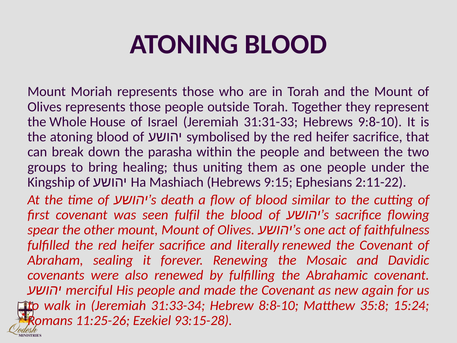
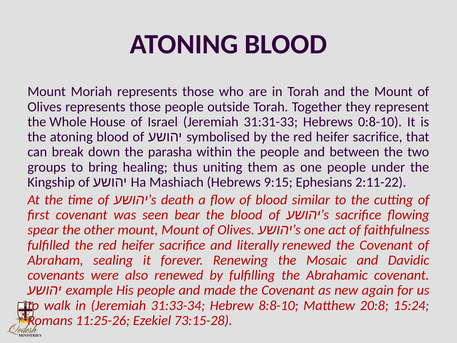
9:8-10: 9:8-10 -> 0:8-10
fulfil: fulfil -> bear
merciful: merciful -> example
35:8: 35:8 -> 20:8
93:15-28: 93:15-28 -> 73:15-28
